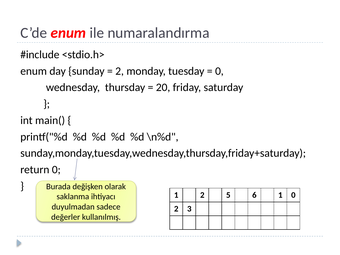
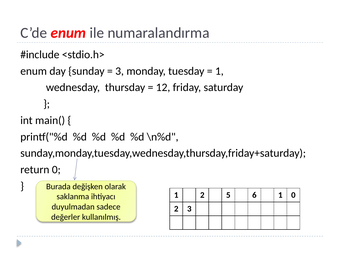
2 at (120, 71): 2 -> 3
0 at (219, 71): 0 -> 1
20: 20 -> 12
